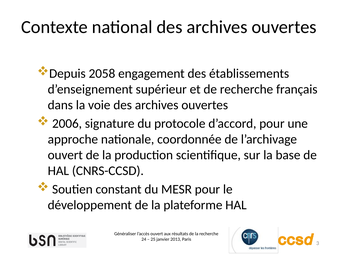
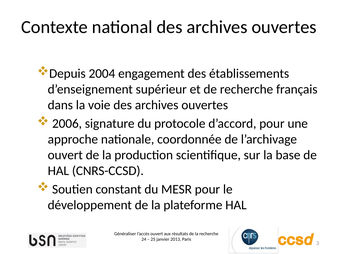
2058: 2058 -> 2004
